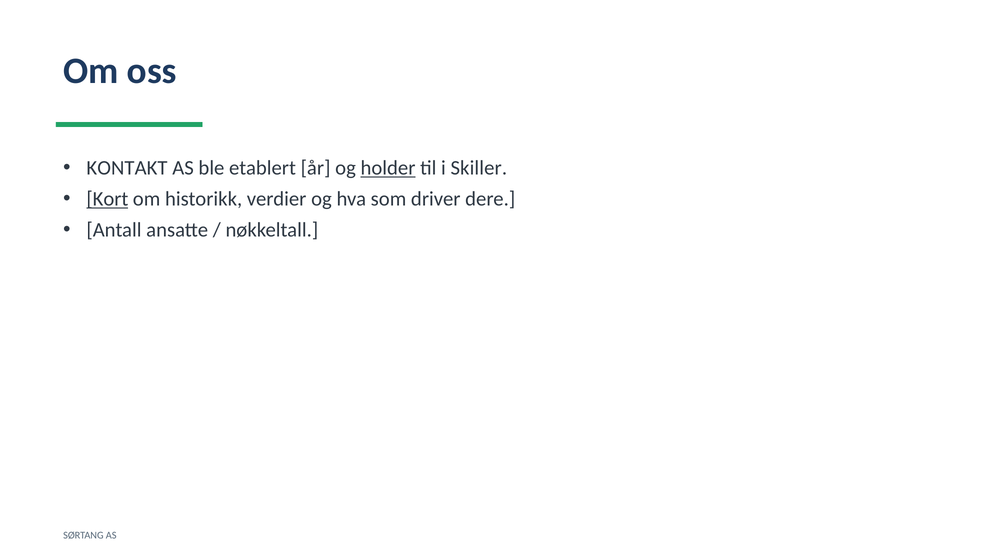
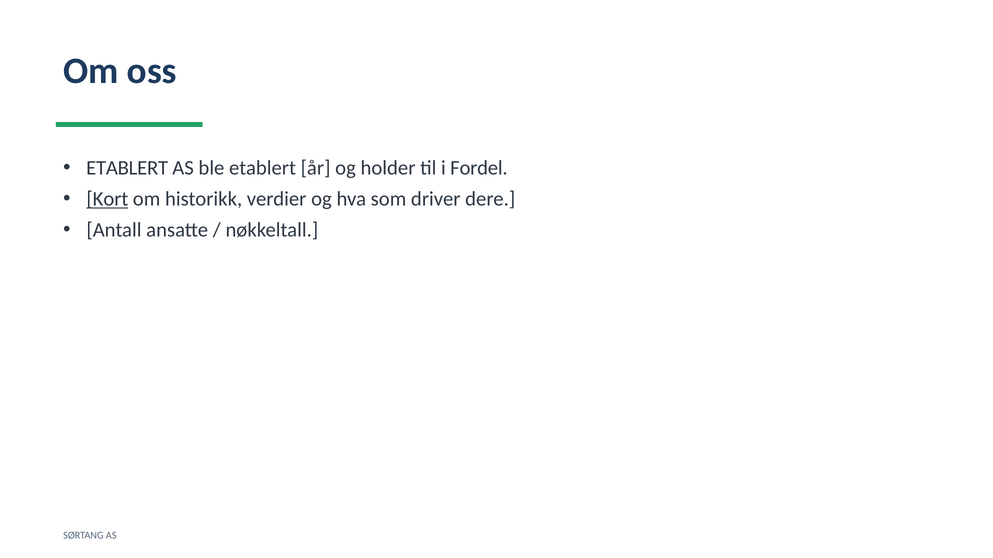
KONTAKT at (127, 168): KONTAKT -> ETABLERT
holder underline: present -> none
Skiller: Skiller -> Fordel
